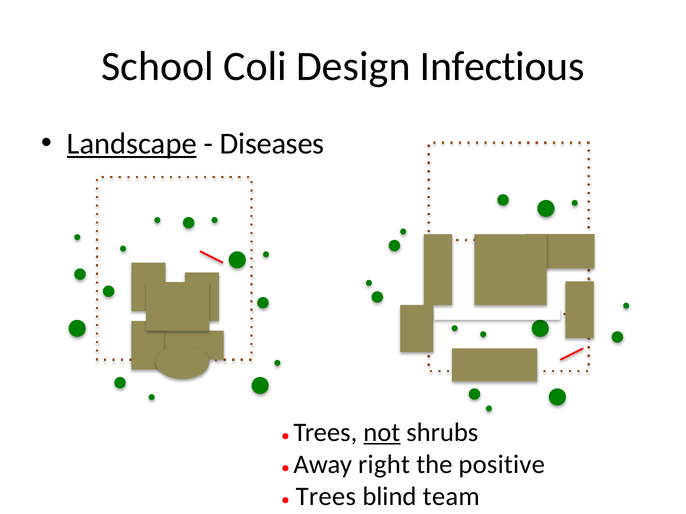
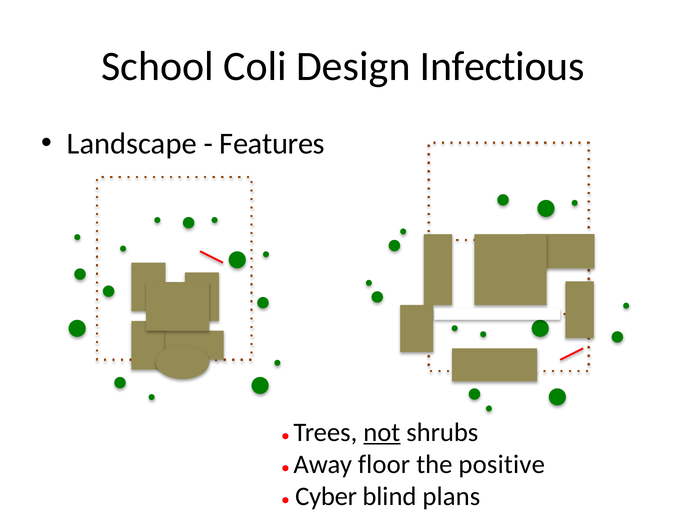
Landscape underline: present -> none
Diseases: Diseases -> Features
right: right -> floor
Trees at (326, 497): Trees -> Cyber
team: team -> plans
